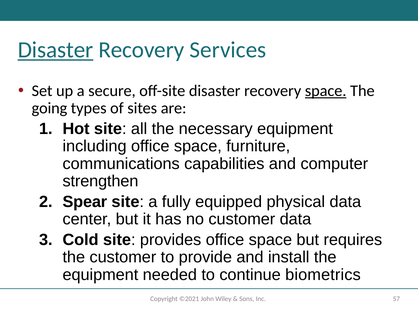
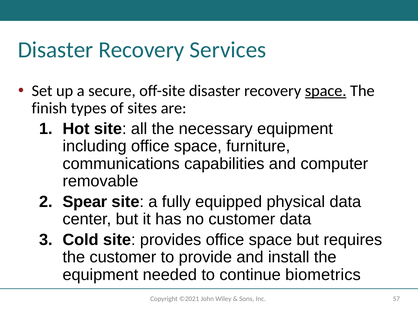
Disaster at (56, 50) underline: present -> none
going: going -> finish
strengthen: strengthen -> removable
